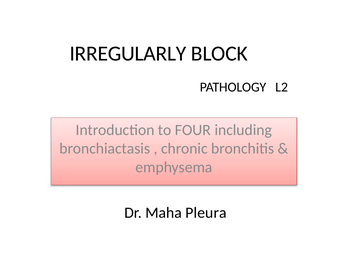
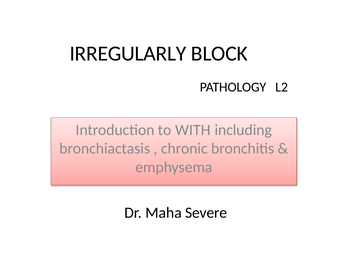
FOUR: FOUR -> WITH
Pleura: Pleura -> Severe
